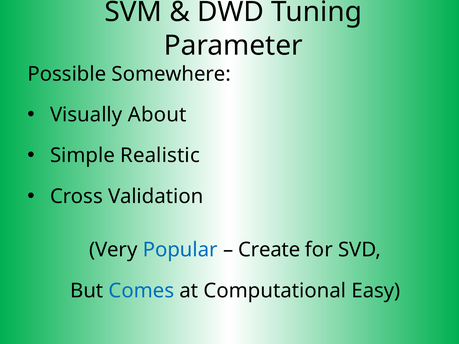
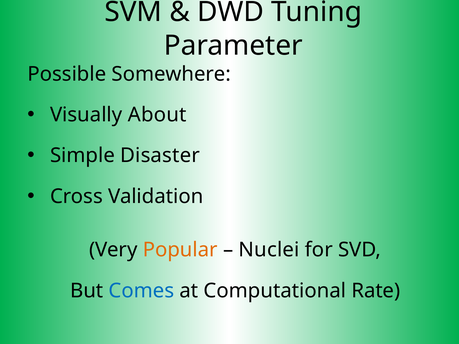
Realistic: Realistic -> Disaster
Popular colour: blue -> orange
Create: Create -> Nuclei
Easy: Easy -> Rate
